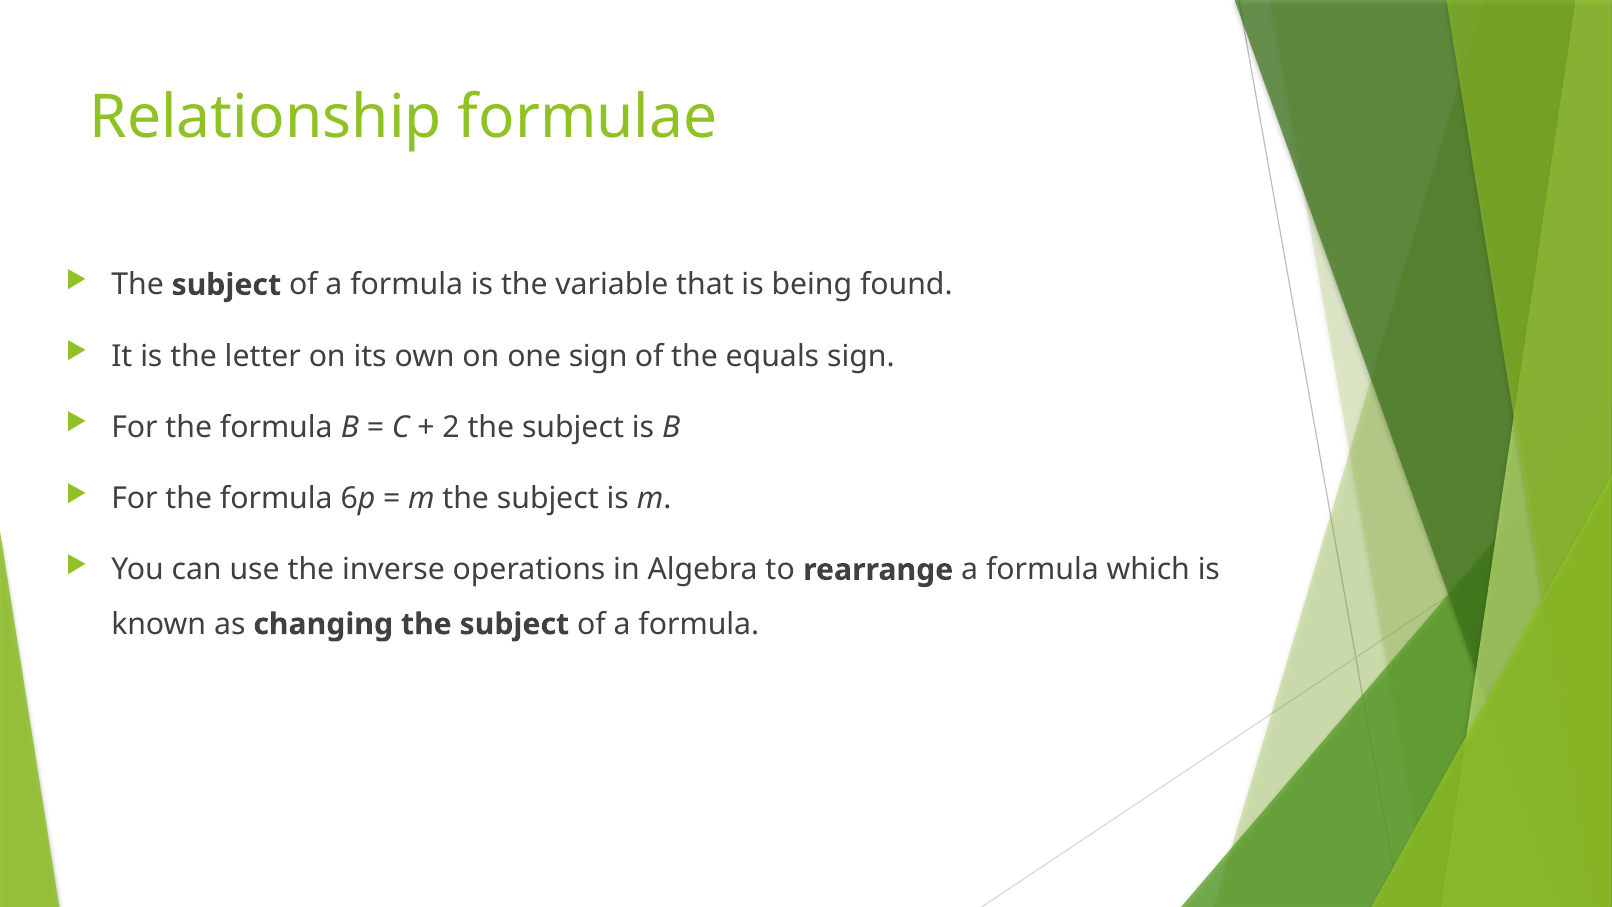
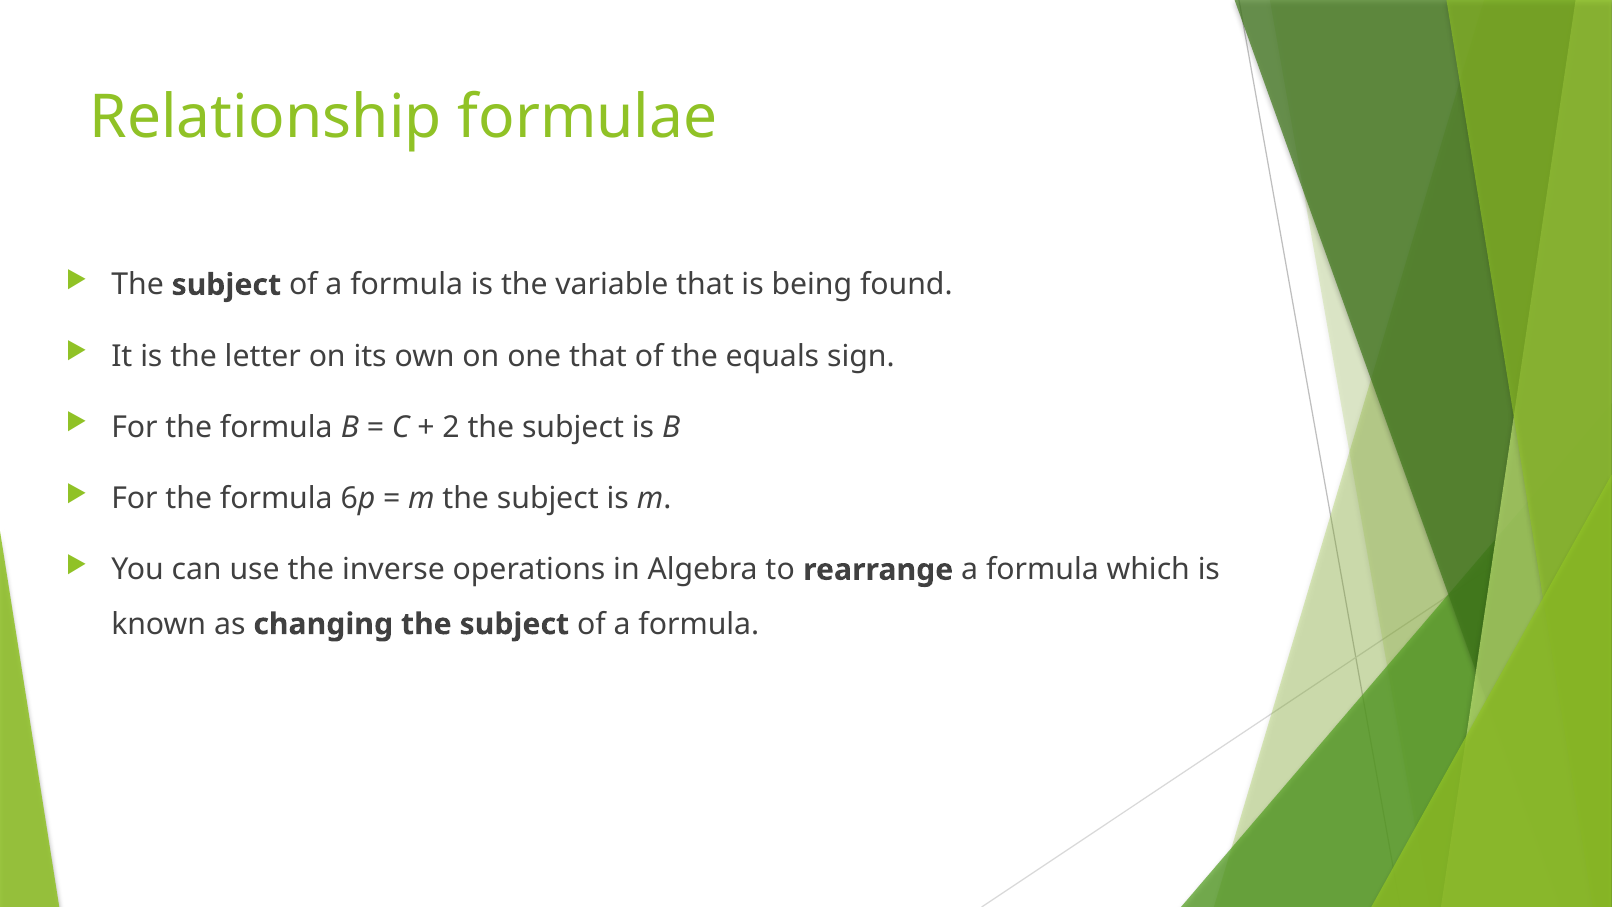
one sign: sign -> that
